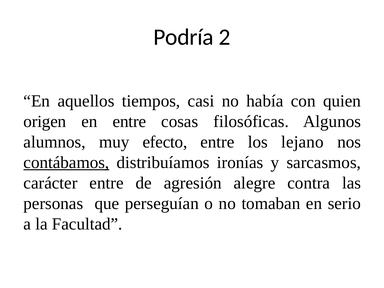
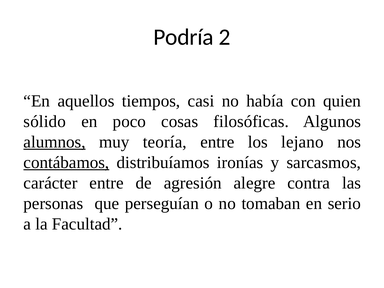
origen: origen -> sólido
en entre: entre -> poco
alumnos underline: none -> present
efecto: efecto -> teoría
